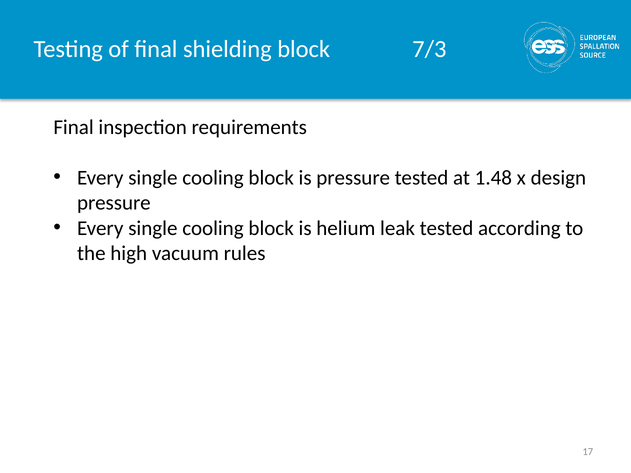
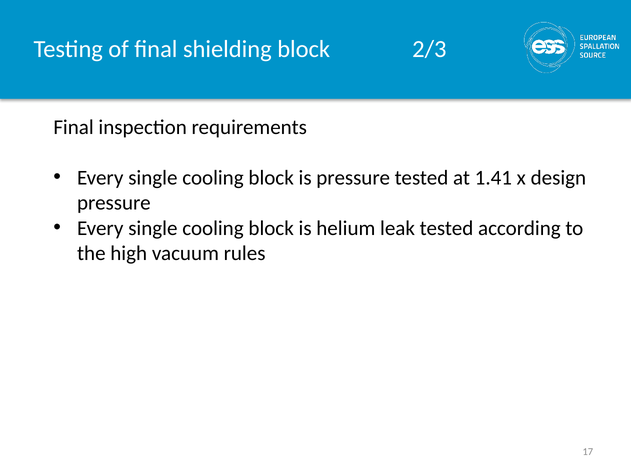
7/3: 7/3 -> 2/3
1.48: 1.48 -> 1.41
